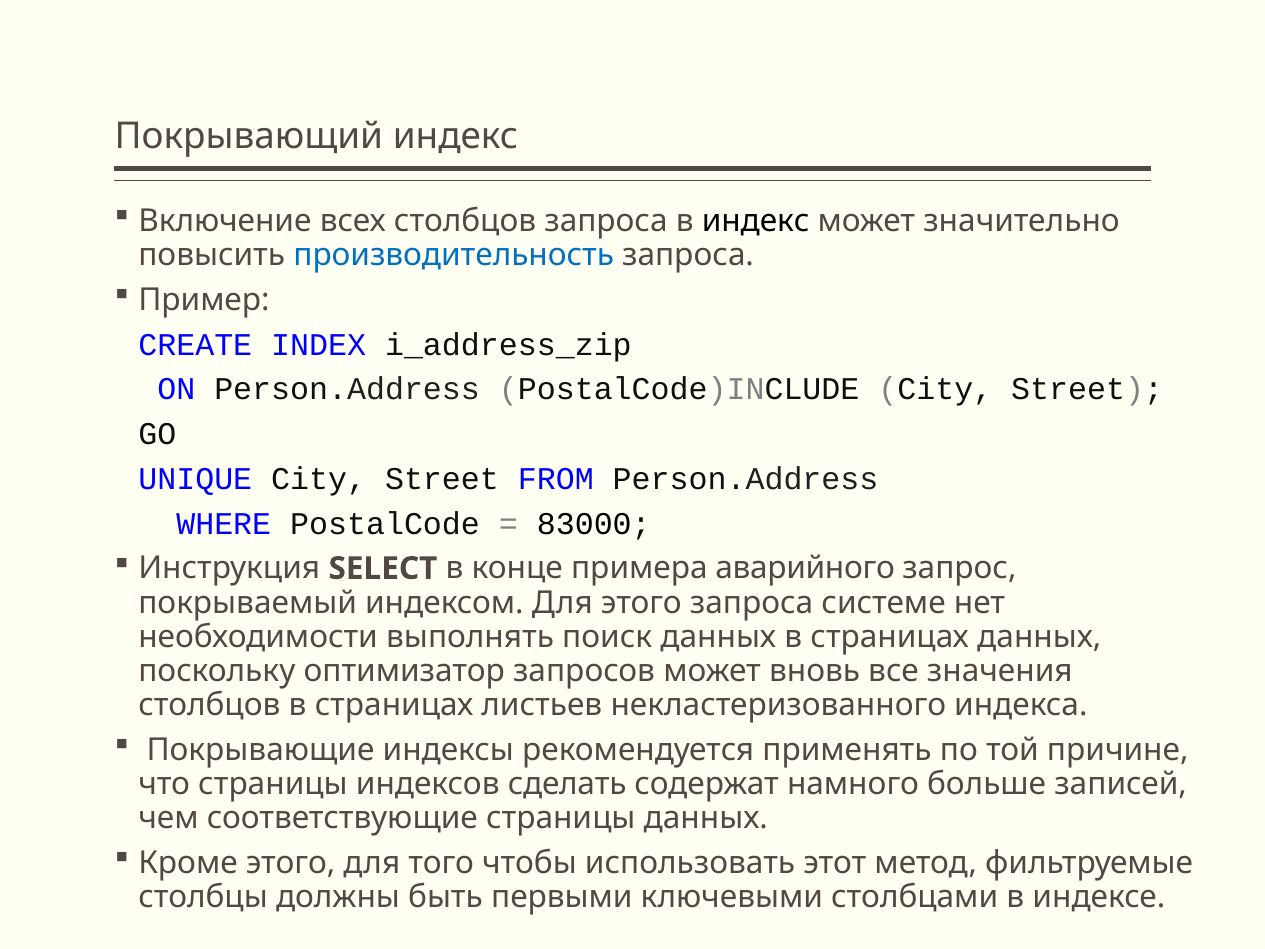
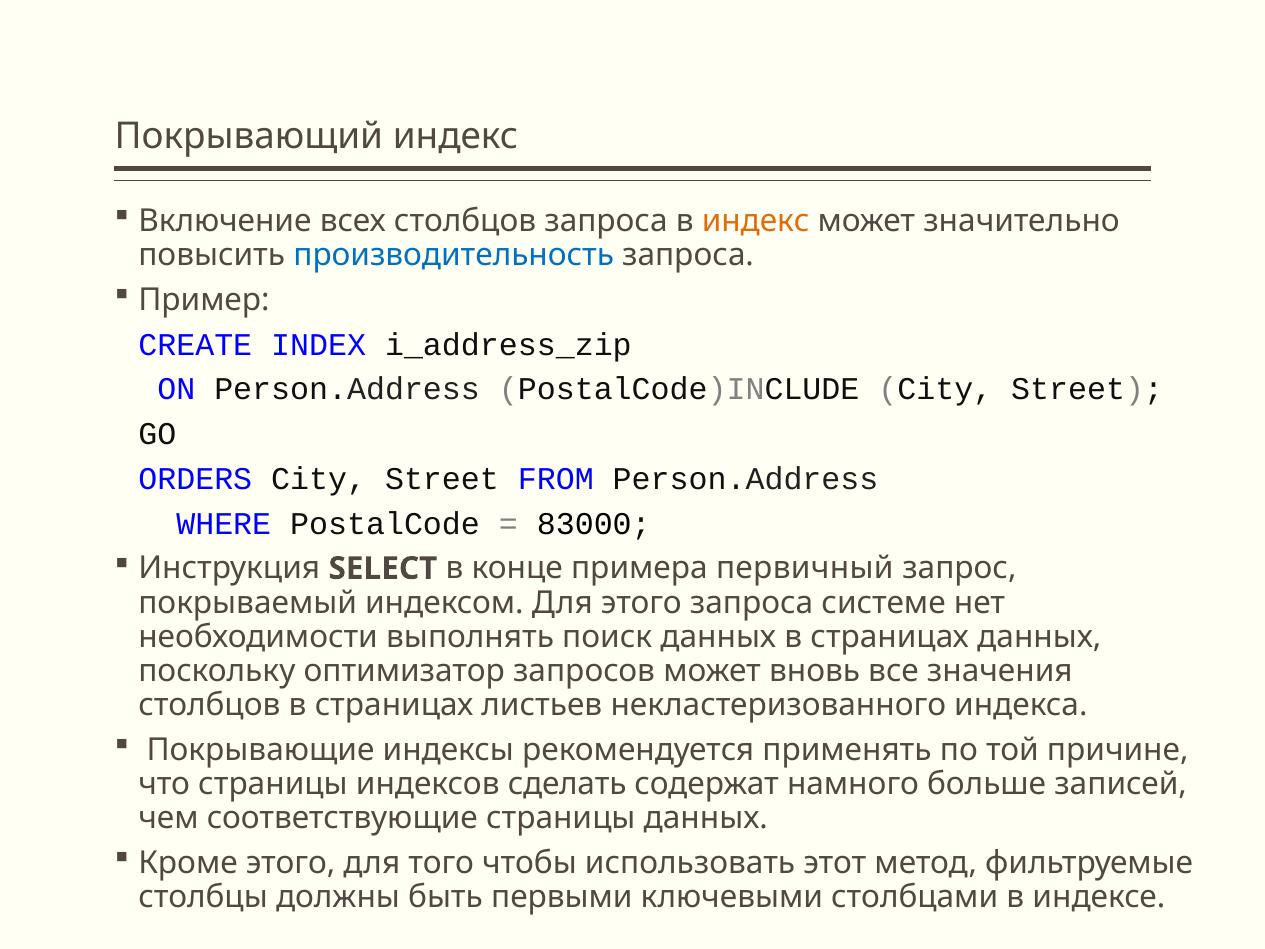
индекс at (756, 221) colour: black -> orange
UNIQUE: UNIQUE -> ORDERS
аварийного: аварийного -> первичный
